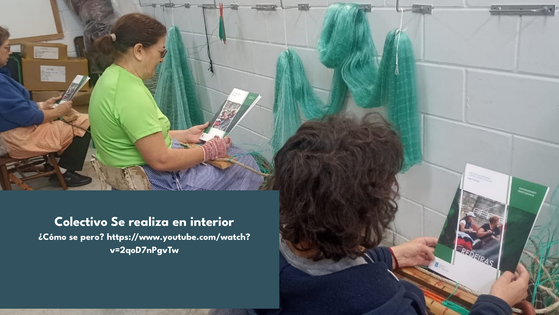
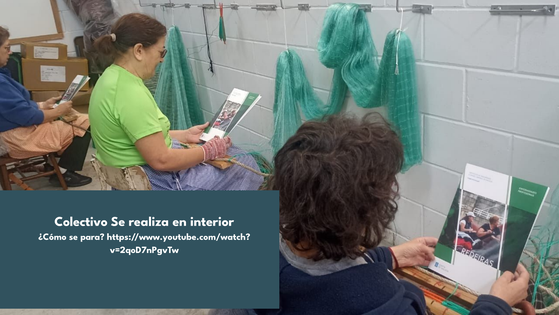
pero: pero -> para
